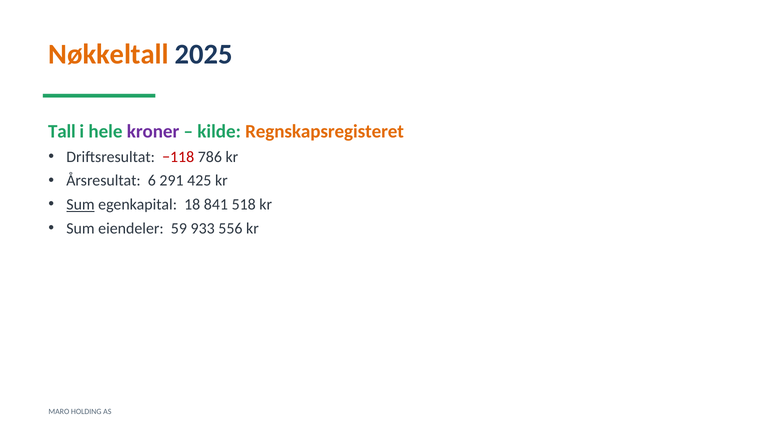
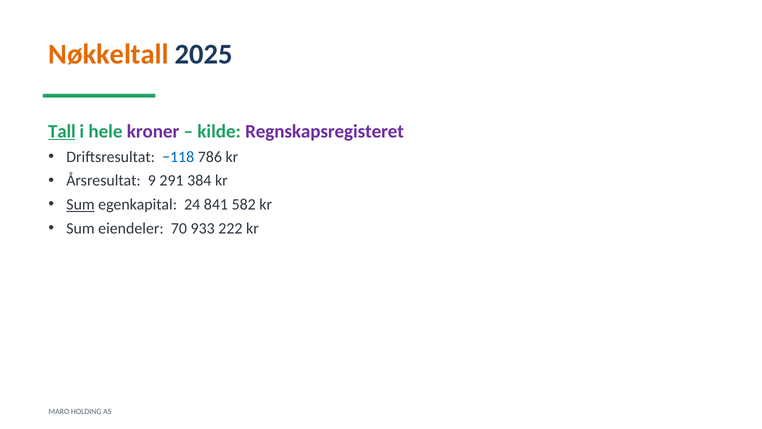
Tall underline: none -> present
Regnskapsregisteret colour: orange -> purple
−118 colour: red -> blue
6: 6 -> 9
425: 425 -> 384
18: 18 -> 24
518: 518 -> 582
59: 59 -> 70
556: 556 -> 222
